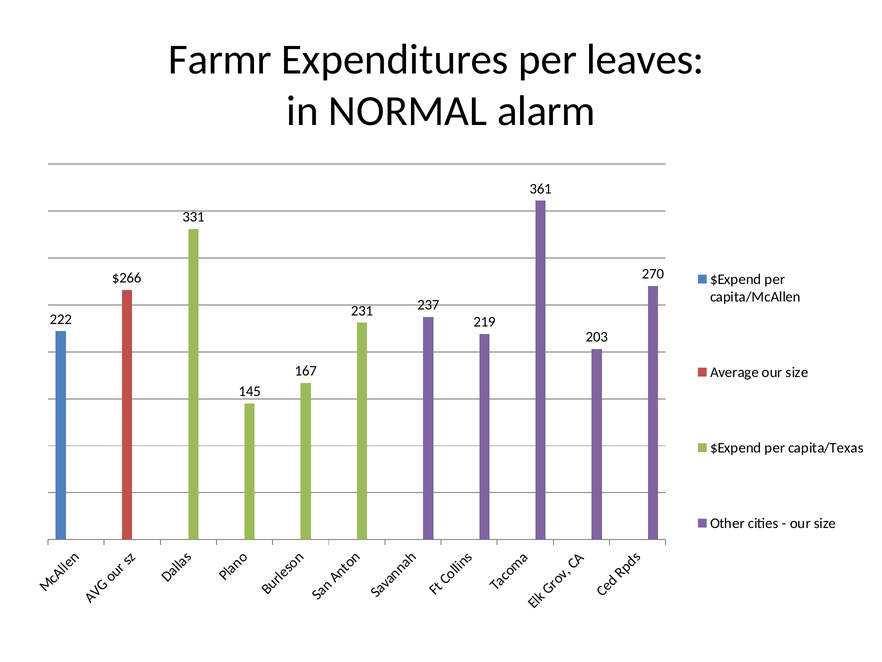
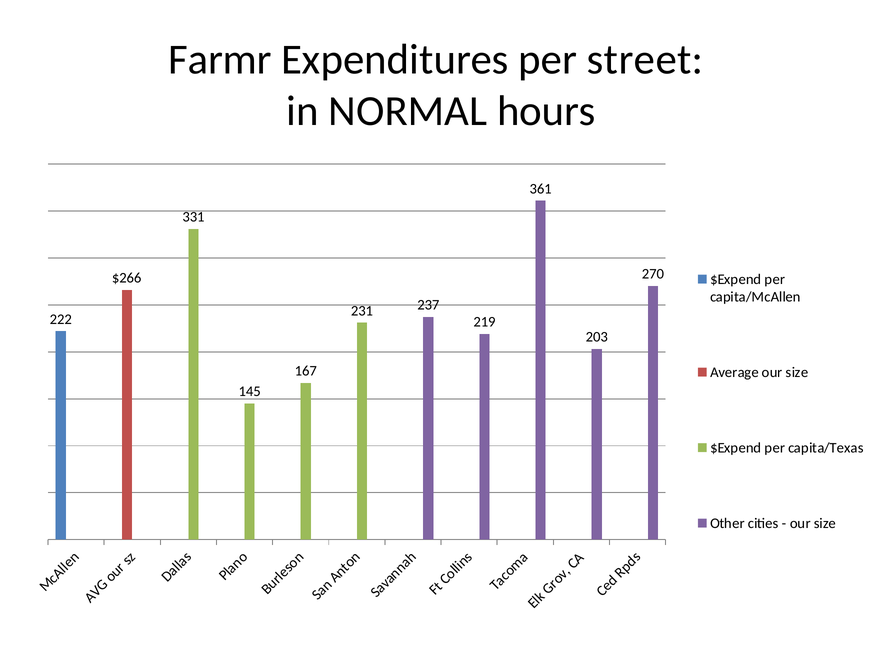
leaves: leaves -> street
alarm: alarm -> hours
